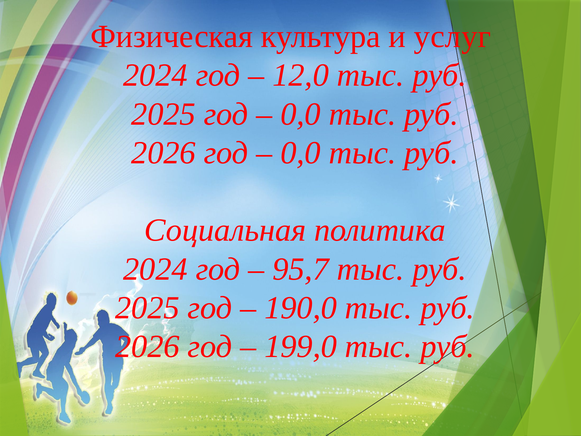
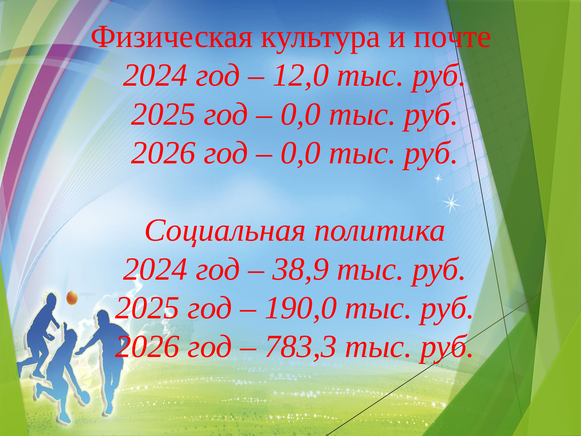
услуг: услуг -> почте
95,7: 95,7 -> 38,9
199,0: 199,0 -> 783,3
